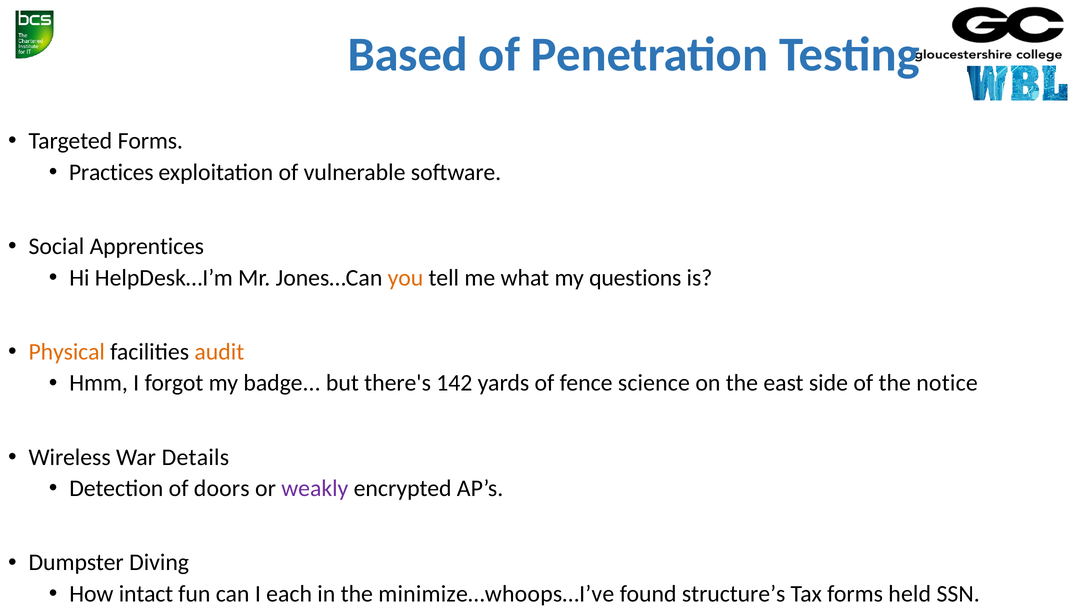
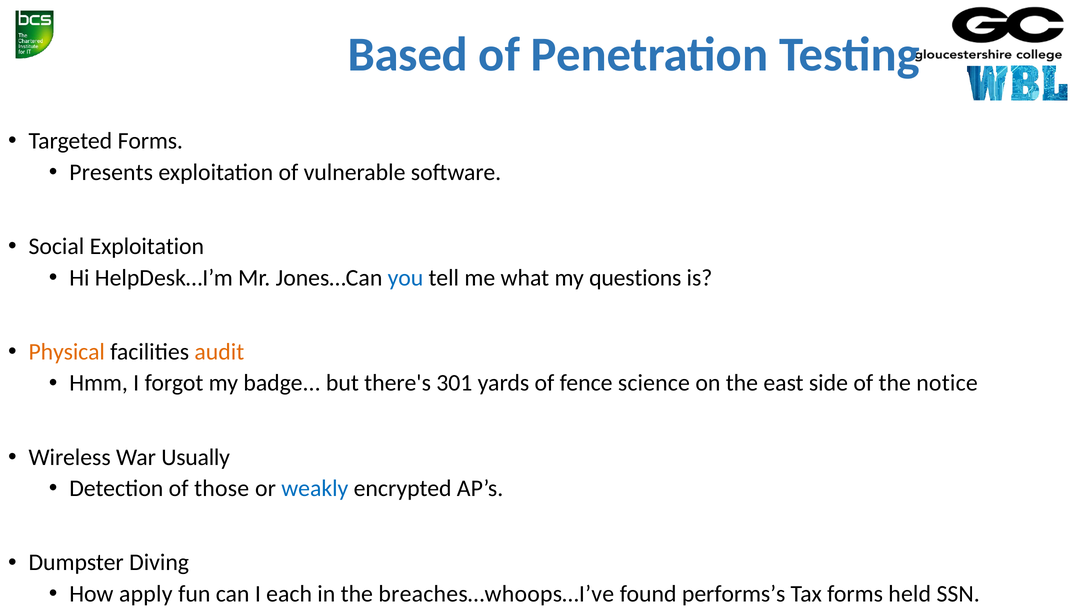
Practices: Practices -> Presents
Social Apprentices: Apprentices -> Exploitation
you colour: orange -> blue
142: 142 -> 301
Details: Details -> Usually
doors: doors -> those
weakly colour: purple -> blue
intact: intact -> apply
minimize…whoops…I’ve: minimize…whoops…I’ve -> breaches…whoops…I’ve
structure’s: structure’s -> performs’s
